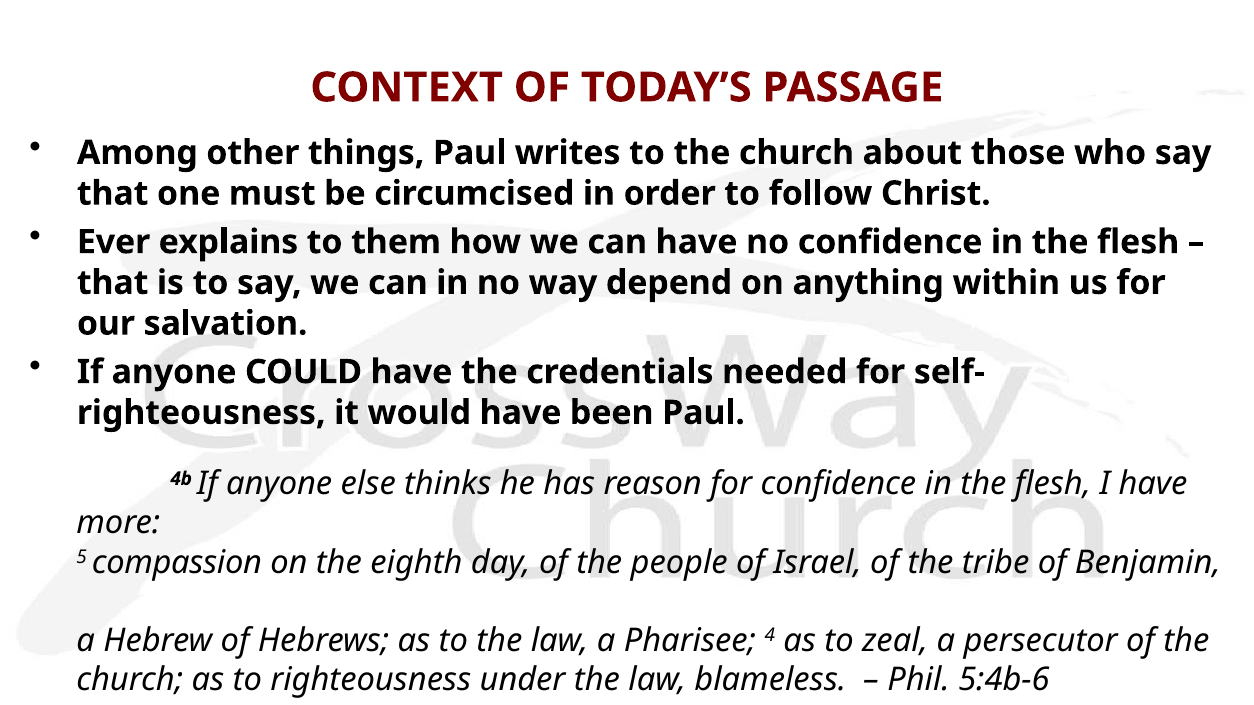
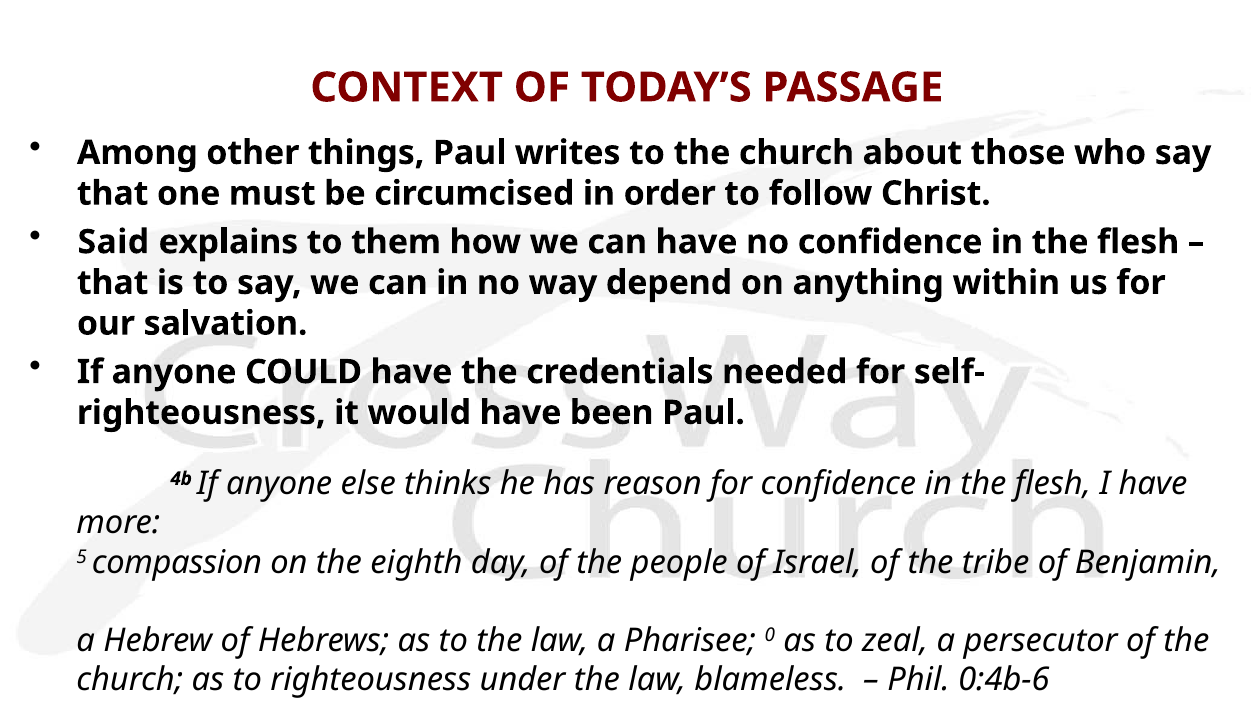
Ever: Ever -> Said
4: 4 -> 0
5:4b-6: 5:4b-6 -> 0:4b-6
